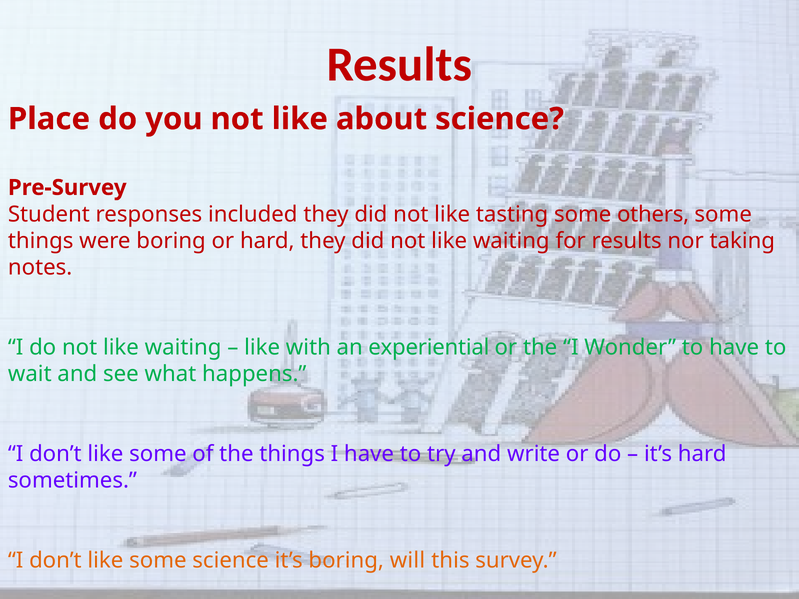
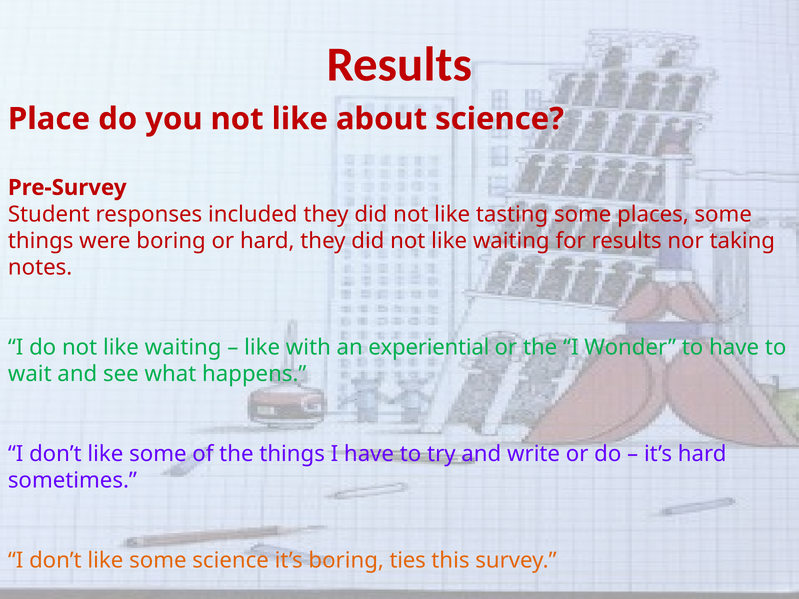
others: others -> places
will: will -> ties
